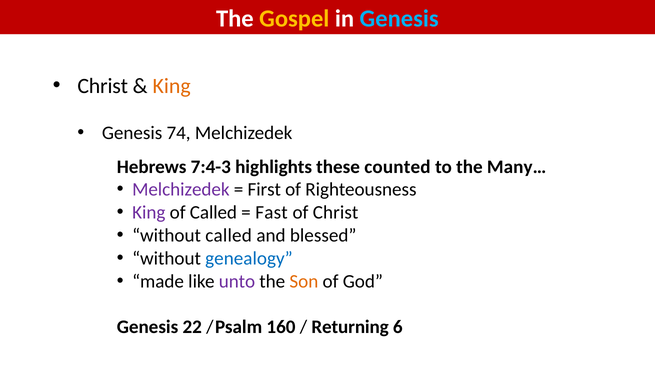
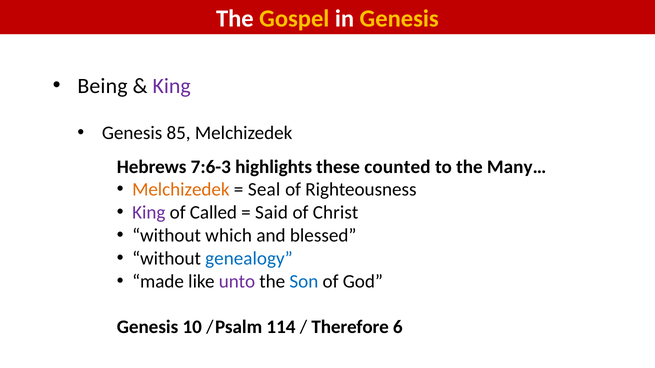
Genesis at (399, 19) colour: light blue -> yellow
Christ at (103, 86): Christ -> Being
King at (172, 86) colour: orange -> purple
74: 74 -> 85
7:4-3: 7:4-3 -> 7:6-3
Melchizedek at (181, 190) colour: purple -> orange
First: First -> Seal
Fast: Fast -> Said
without called: called -> which
Son colour: orange -> blue
22: 22 -> 10
160: 160 -> 114
Returning: Returning -> Therefore
